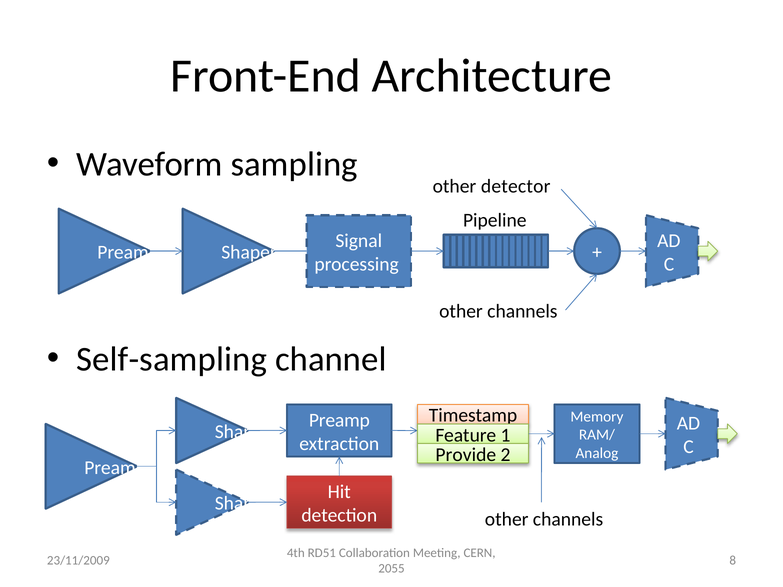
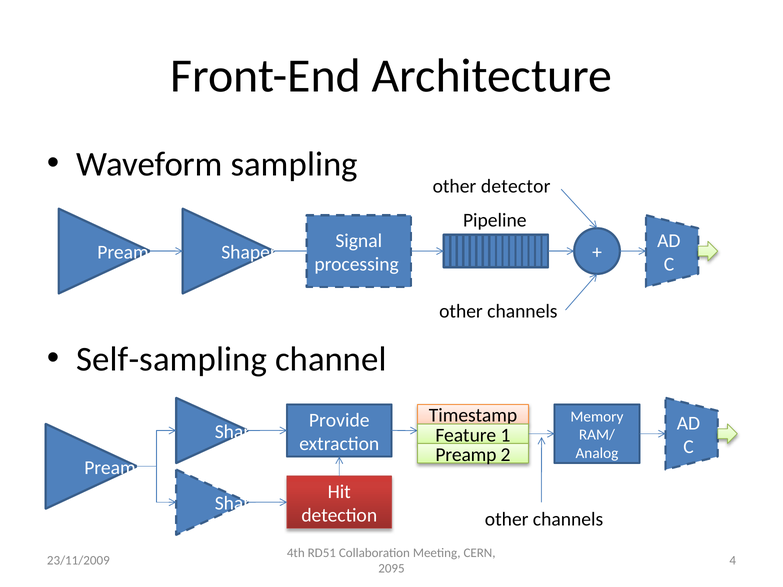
Preamp at (339, 420): Preamp -> Provide
Provide at (466, 455): Provide -> Preamp
8: 8 -> 4
2055: 2055 -> 2095
